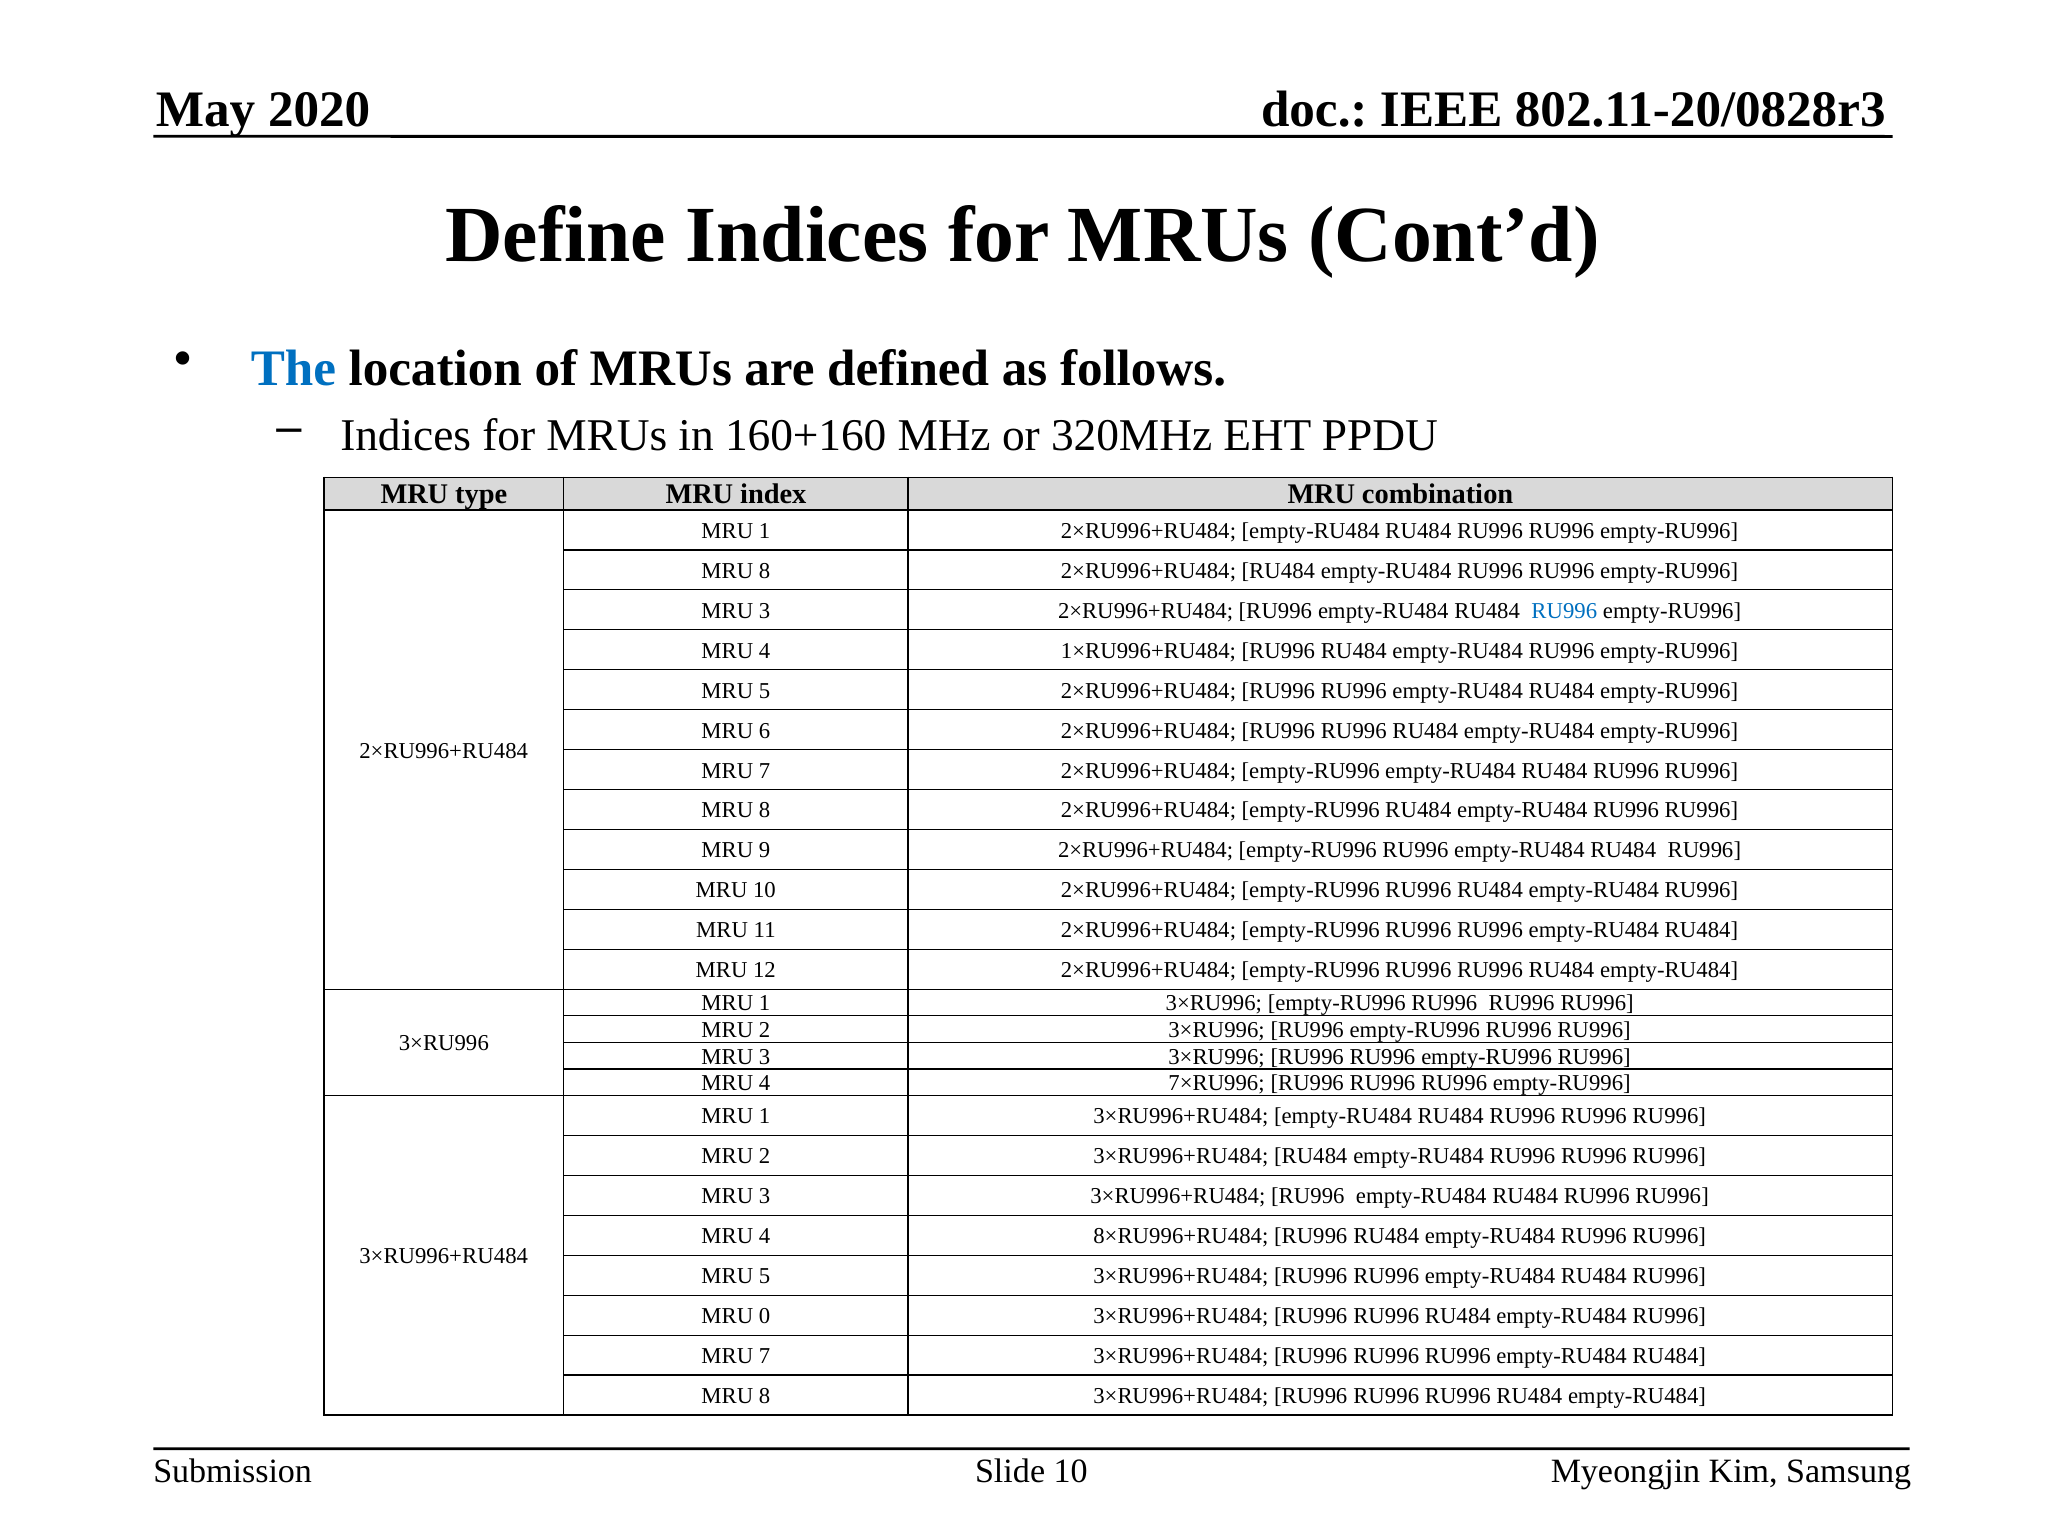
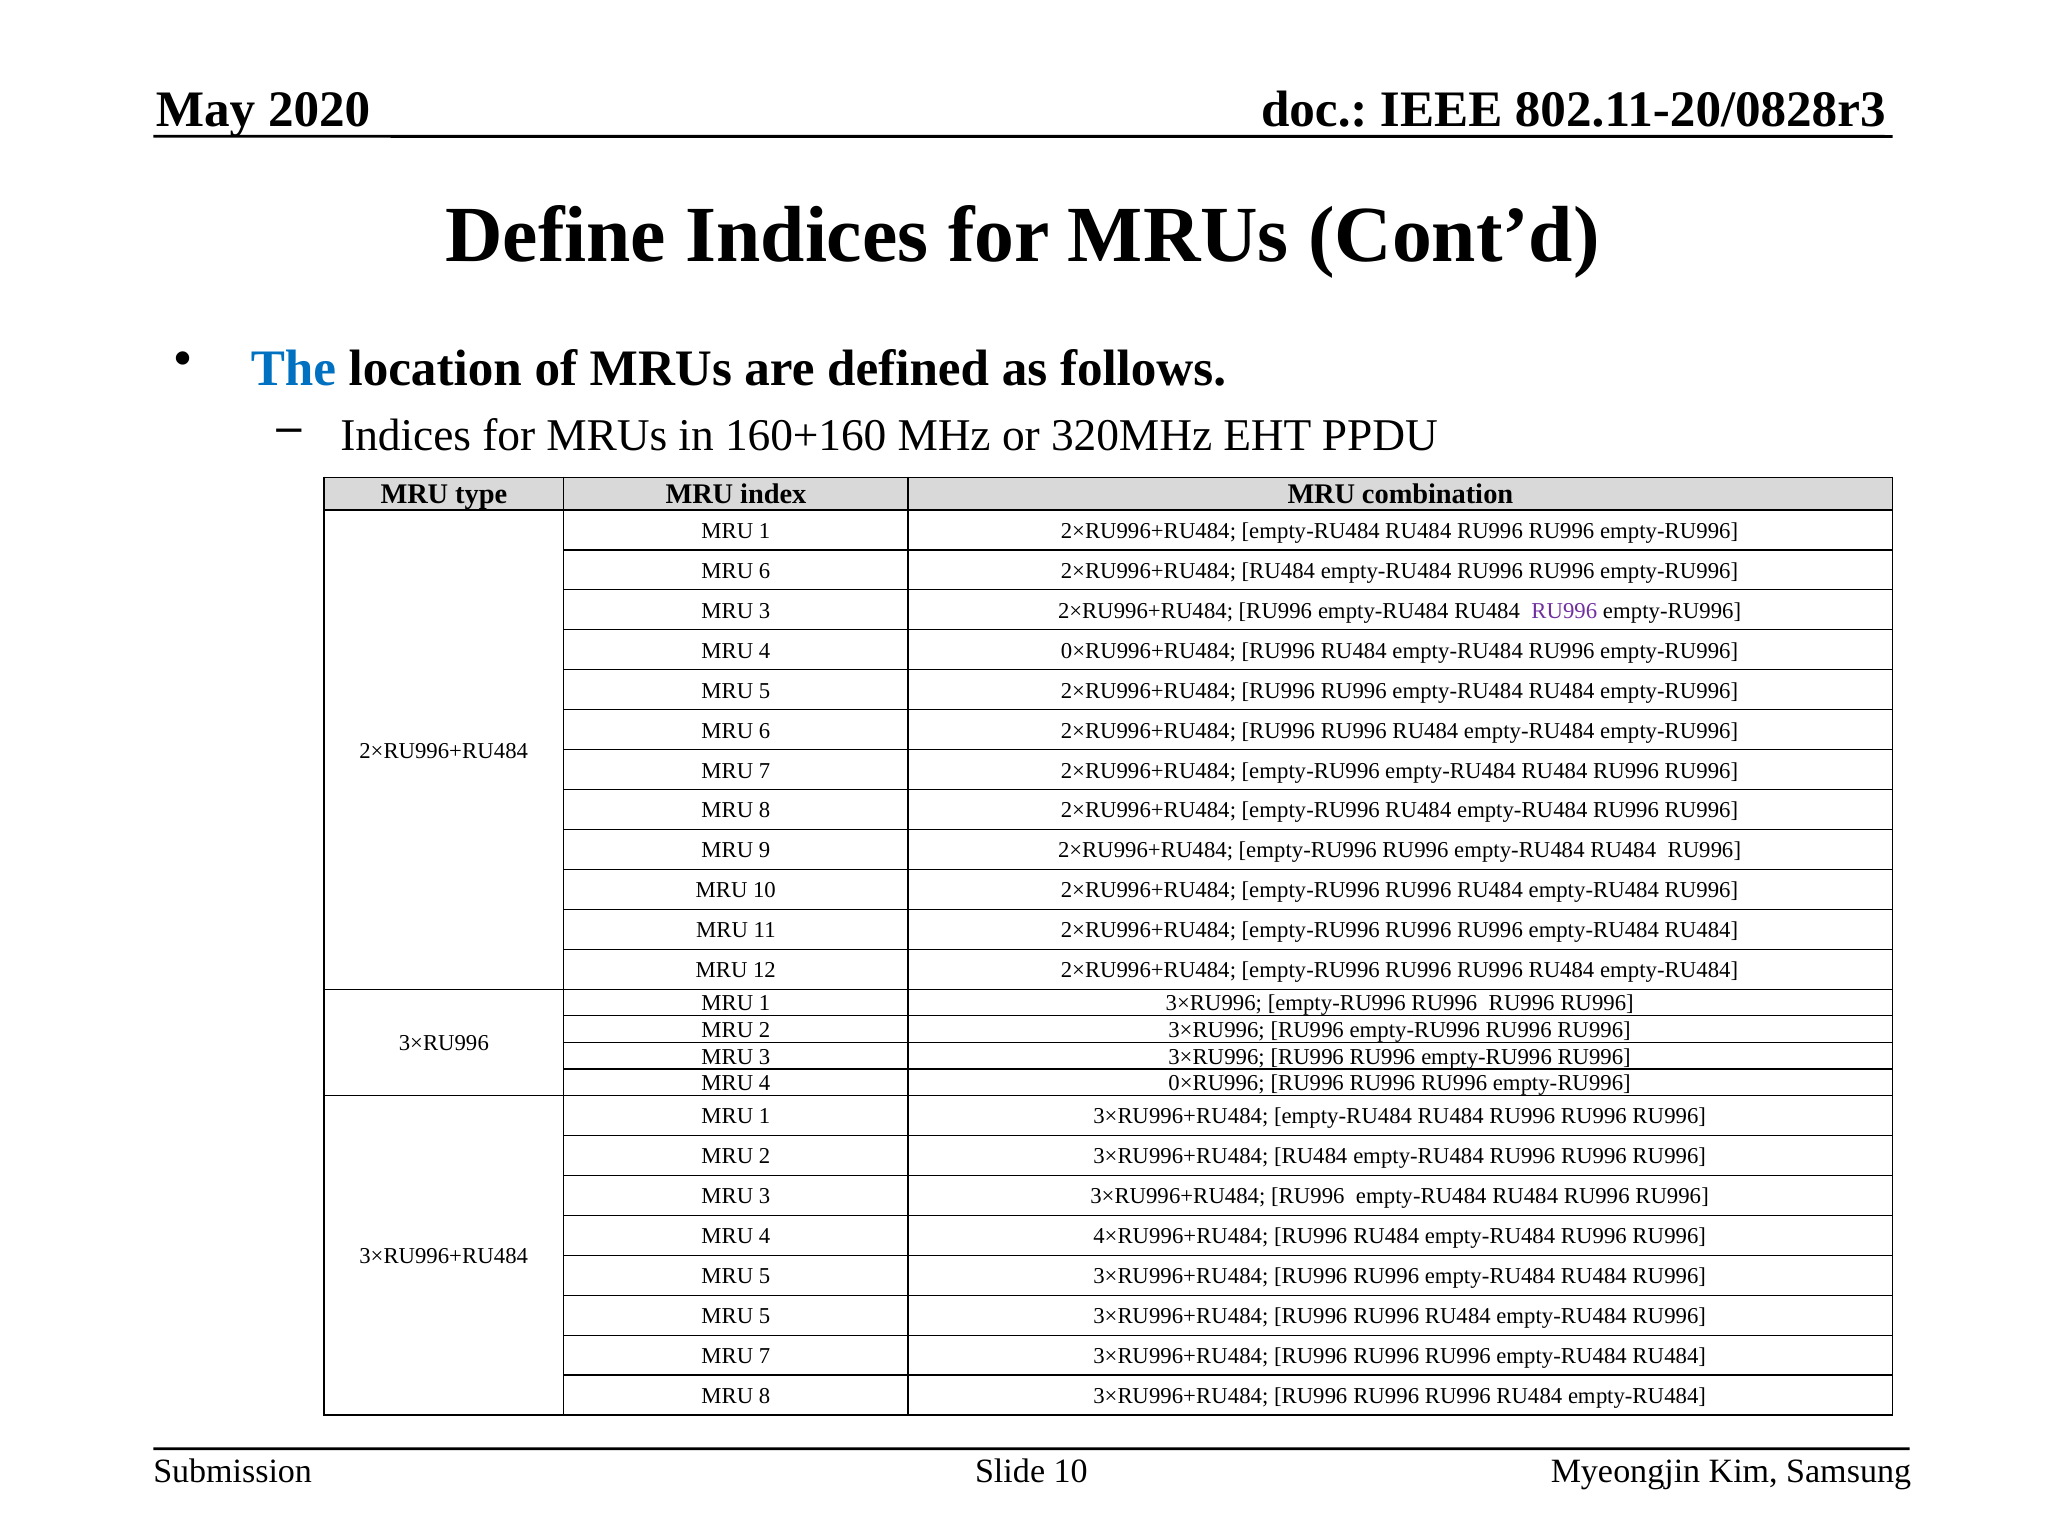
8 at (765, 571): 8 -> 6
RU996 at (1564, 611) colour: blue -> purple
1×RU996+RU484: 1×RU996+RU484 -> 0×RU996+RU484
7×RU996: 7×RU996 -> 0×RU996
8×RU996+RU484: 8×RU996+RU484 -> 4×RU996+RU484
0 at (765, 1317): 0 -> 5
